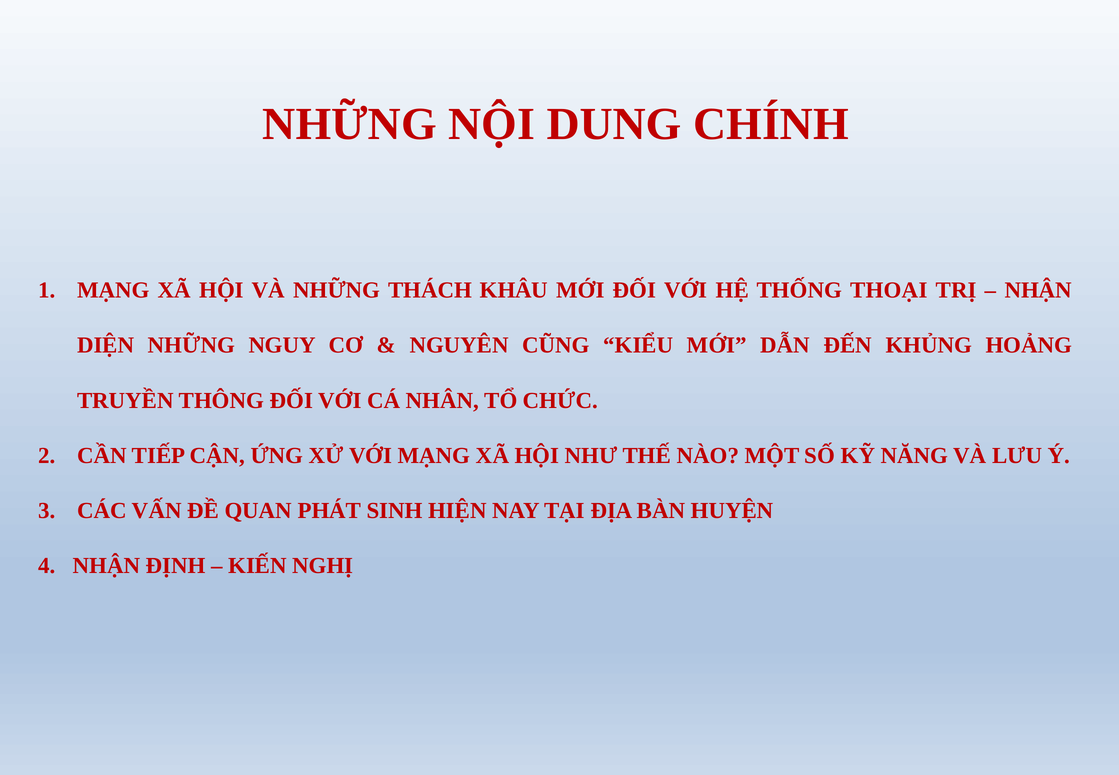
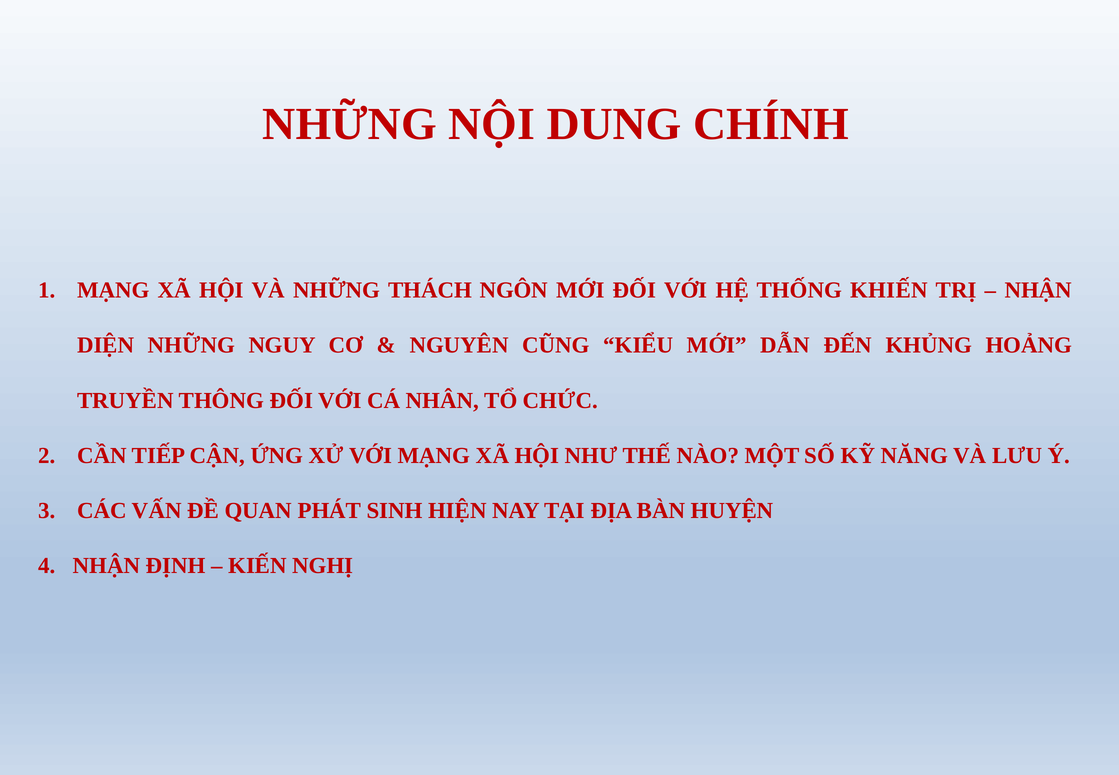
KHÂU: KHÂU -> NGÔN
THOẠI: THOẠI -> KHIẾN
